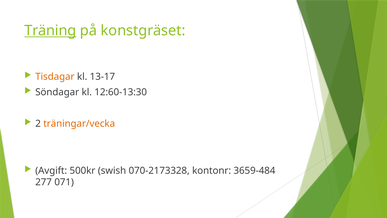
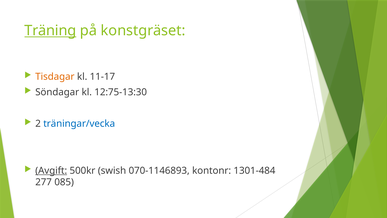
13-17: 13-17 -> 11-17
12:60-13:30: 12:60-13:30 -> 12:75-13:30
träningar/vecka colour: orange -> blue
Avgift underline: none -> present
070-2173328: 070-2173328 -> 070-1146893
3659-484: 3659-484 -> 1301-484
071: 071 -> 085
